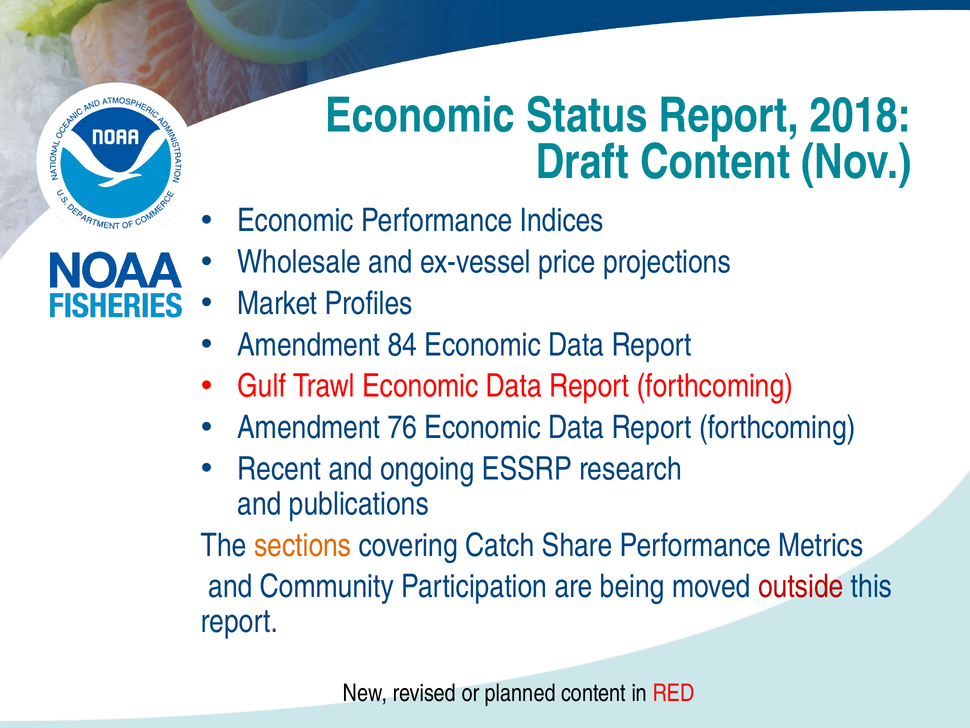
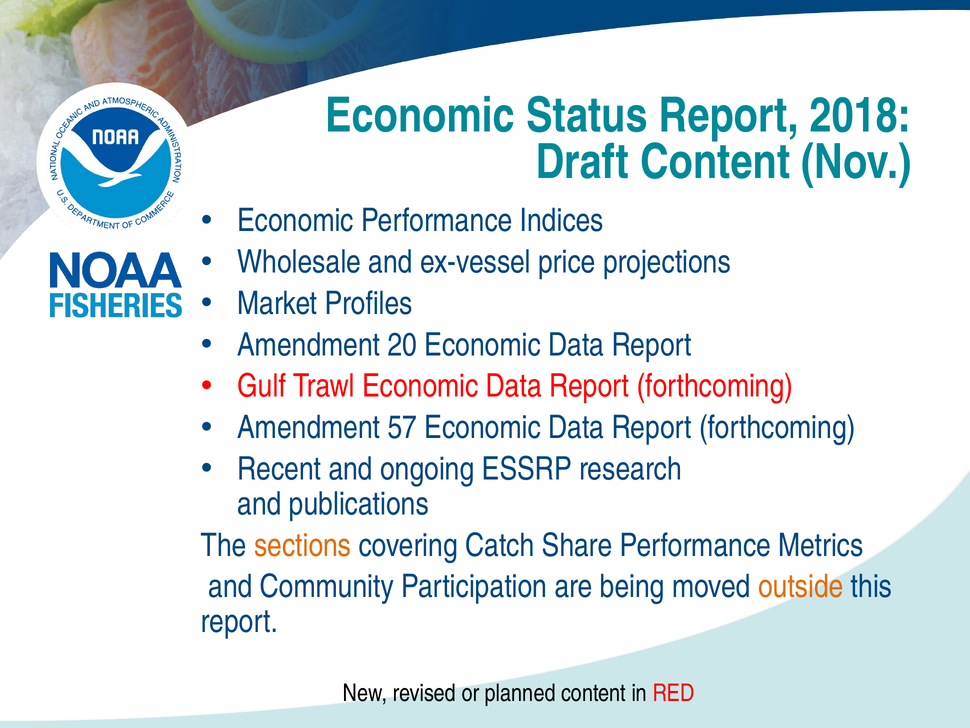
84: 84 -> 20
76: 76 -> 57
outside colour: red -> orange
